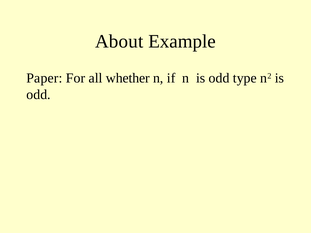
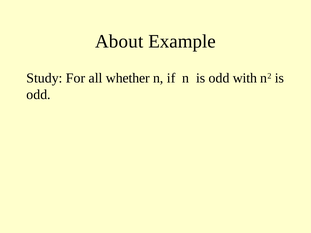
Paper: Paper -> Study
type: type -> with
